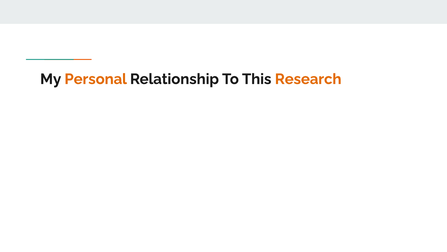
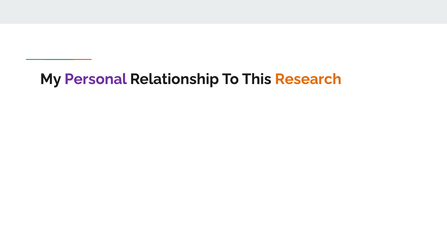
Personal colour: orange -> purple
